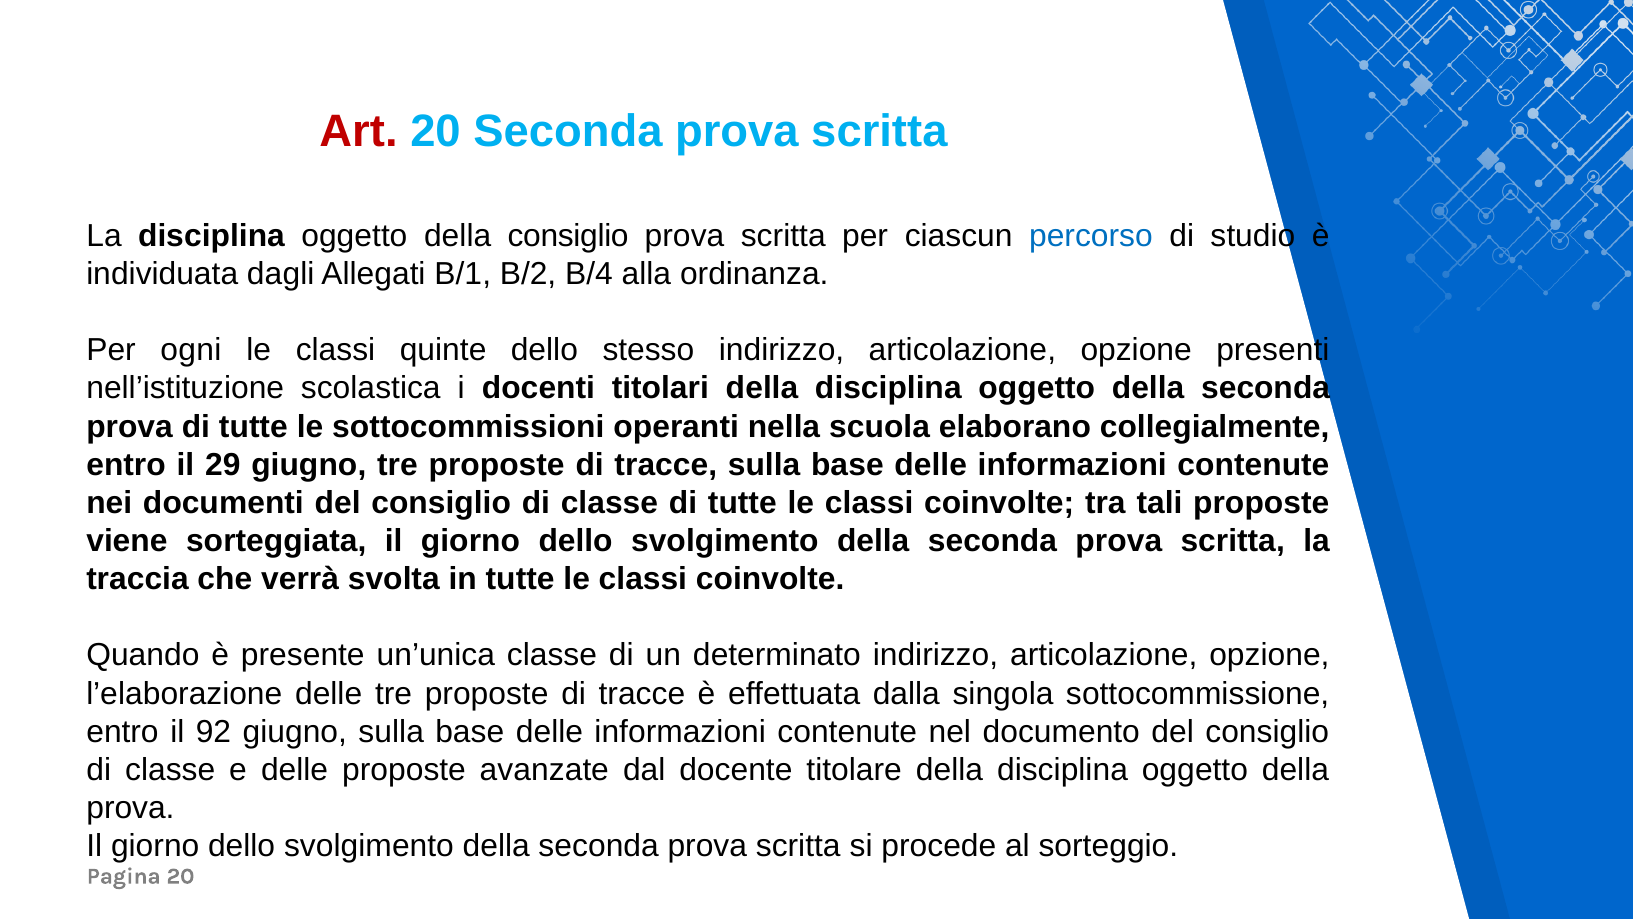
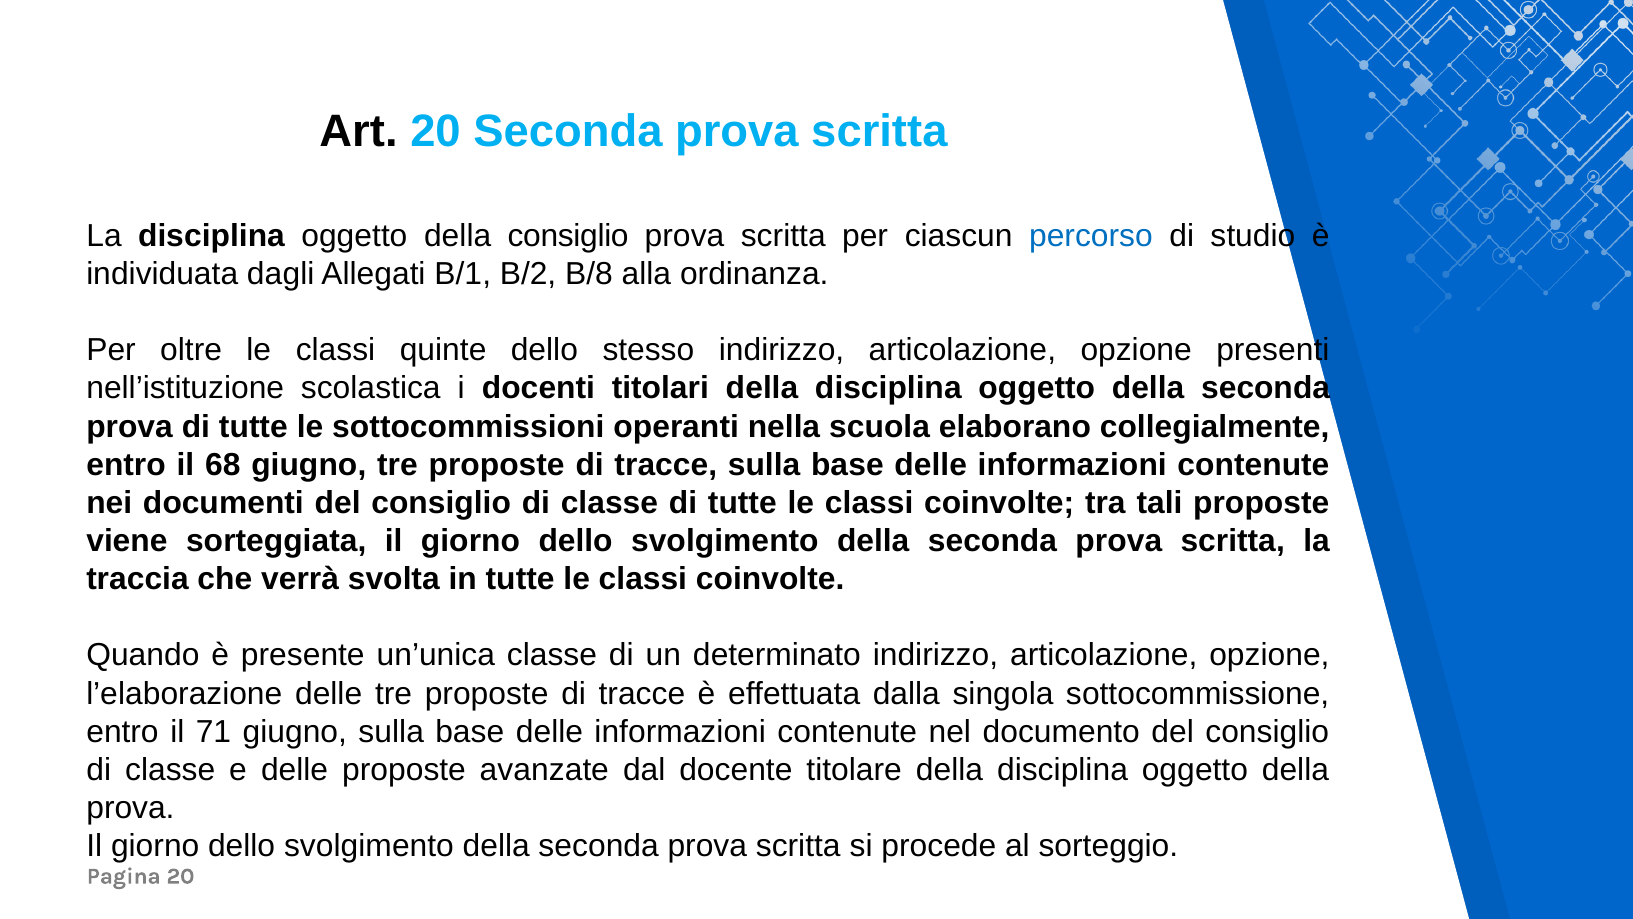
Art colour: red -> black
B/4: B/4 -> B/8
ogni: ogni -> oltre
29: 29 -> 68
92: 92 -> 71
